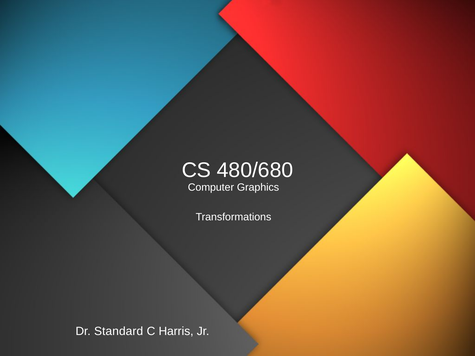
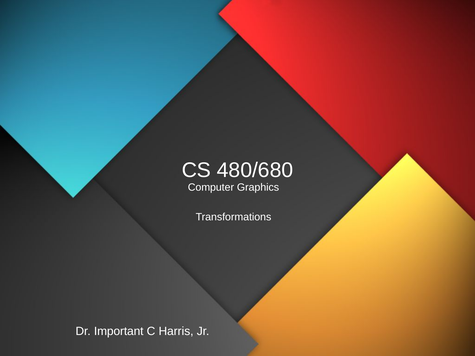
Standard: Standard -> Important
